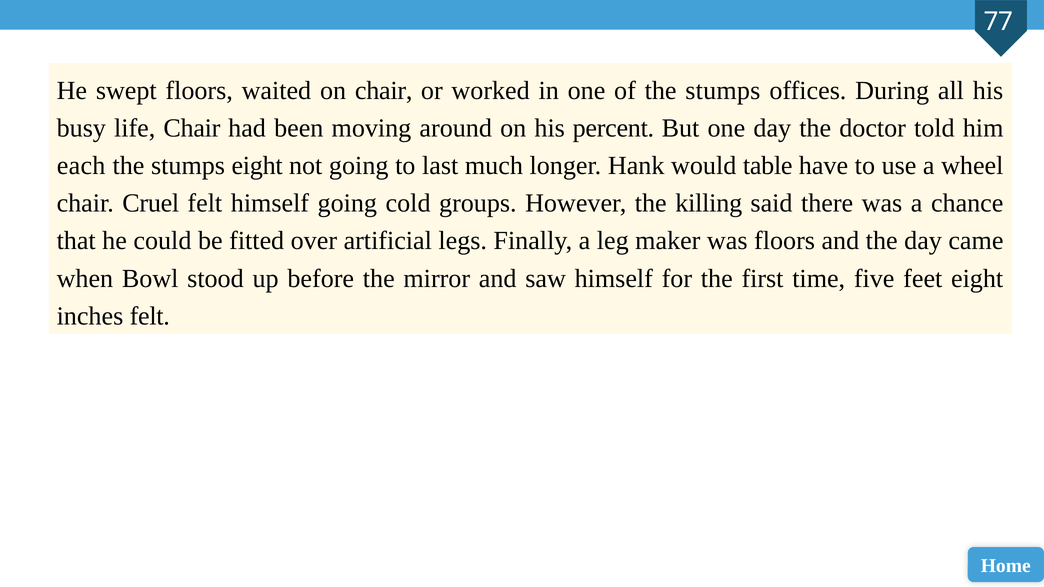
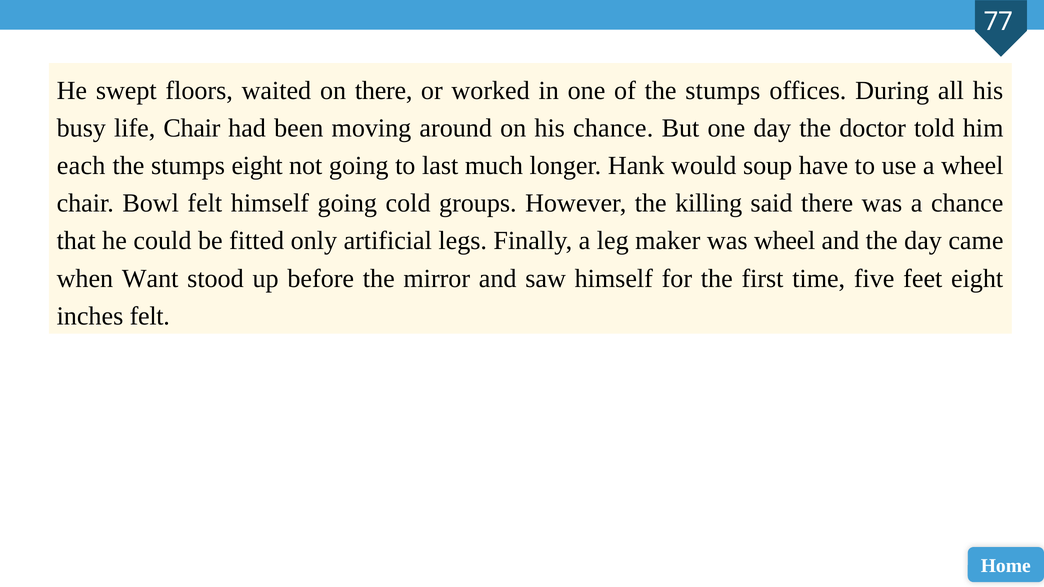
on chair: chair -> there
his percent: percent -> chance
table: table -> soup
Cruel: Cruel -> Bowl
over: over -> only
was floors: floors -> wheel
Bowl: Bowl -> Want
